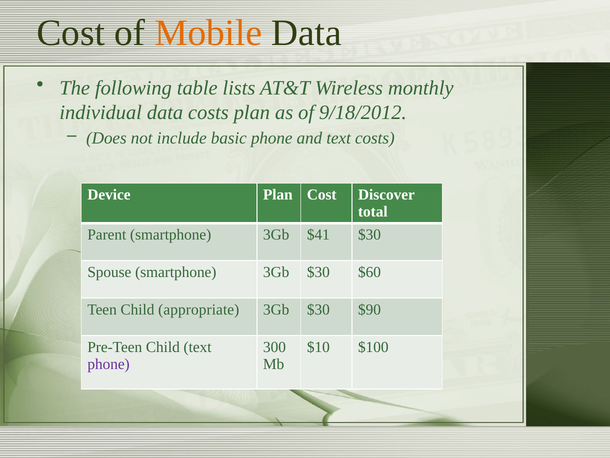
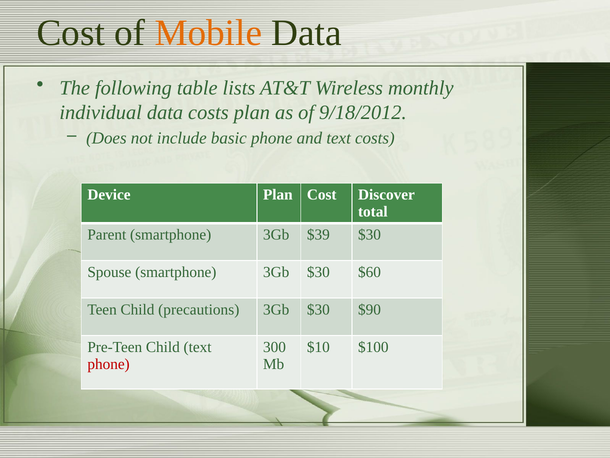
$41: $41 -> $39
appropriate: appropriate -> precautions
phone at (109, 364) colour: purple -> red
